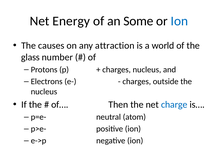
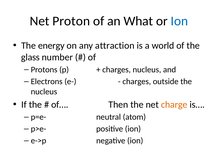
Energy: Energy -> Proton
Some: Some -> What
causes: causes -> energy
charge colour: blue -> orange
